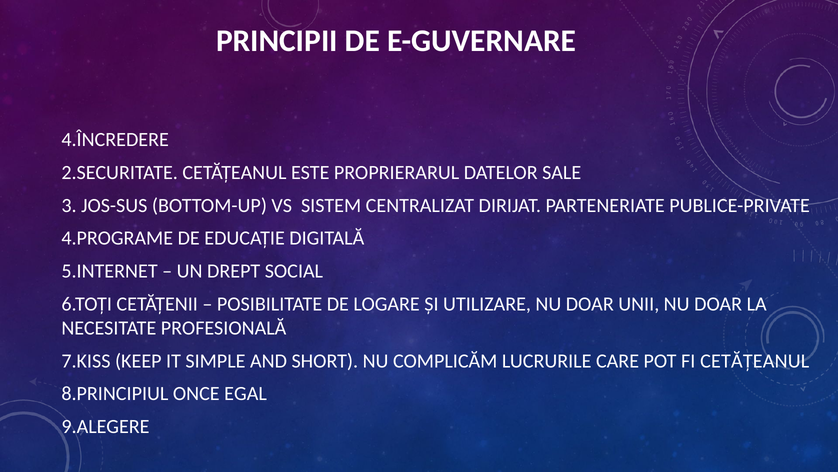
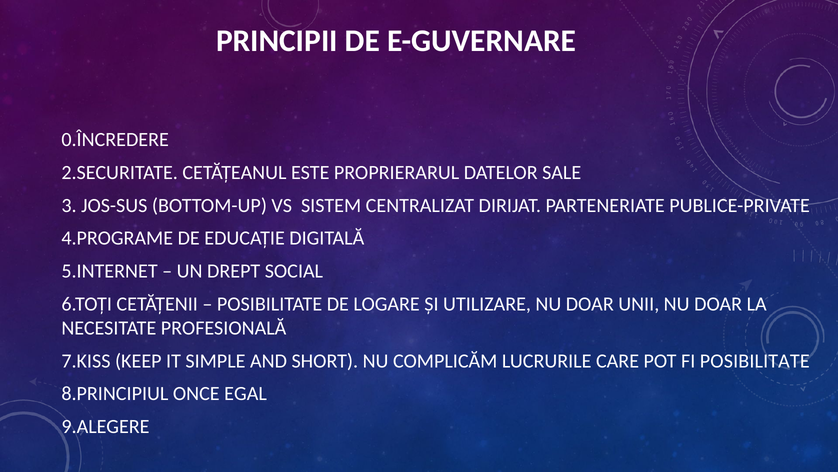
4.ÎNCREDERE: 4.ÎNCREDERE -> 0.ÎNCREDERE
FI CETĂȚEANUL: CETĂȚEANUL -> POSIBILITATE
